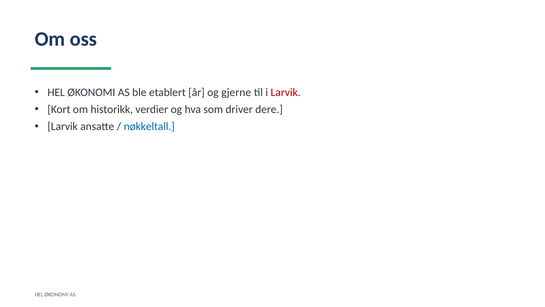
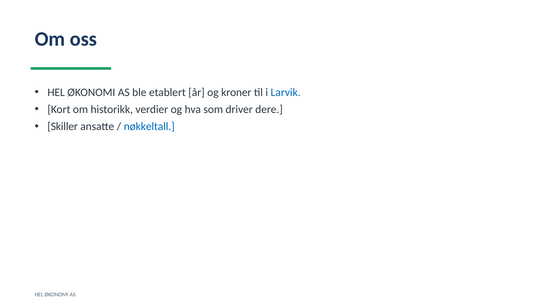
gjerne: gjerne -> kroner
Larvik at (286, 92) colour: red -> blue
Larvik at (63, 126): Larvik -> Skiller
